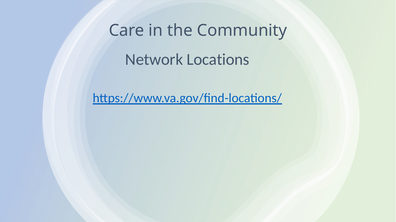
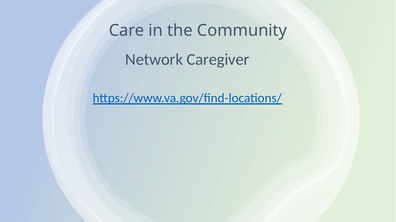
Locations: Locations -> Caregiver
